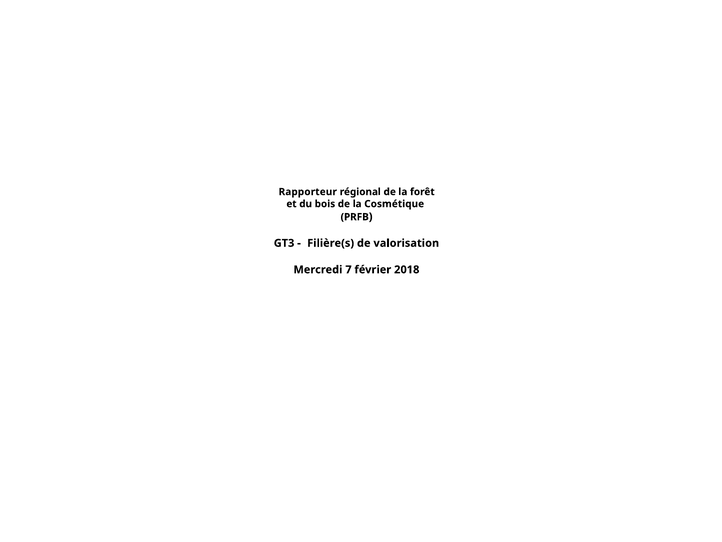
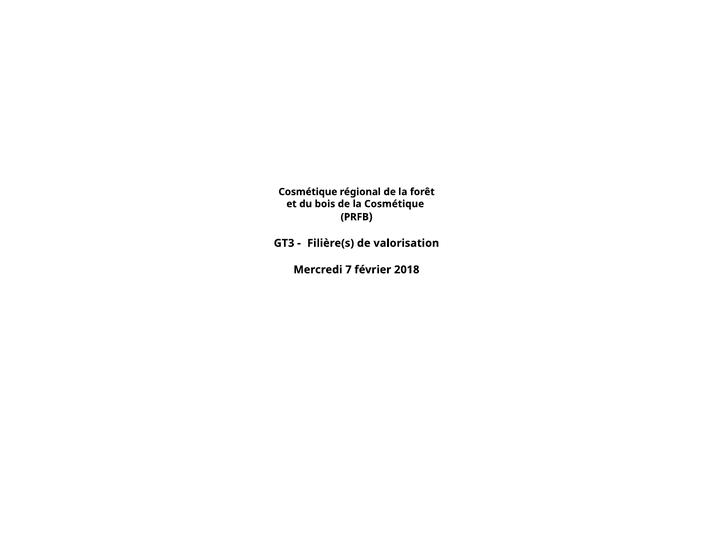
Rapporteur at (308, 192): Rapporteur -> Cosmétique
